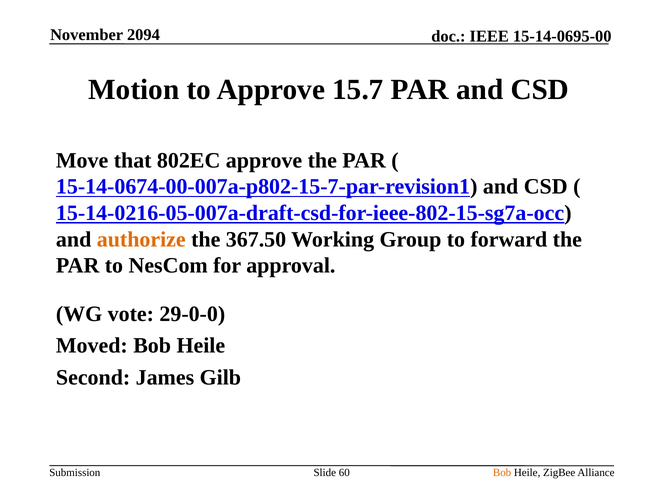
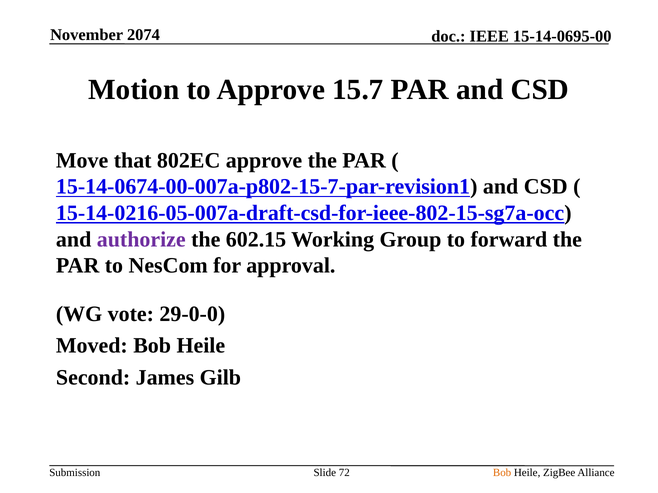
2094: 2094 -> 2074
authorize colour: orange -> purple
367.50: 367.50 -> 602.15
60: 60 -> 72
